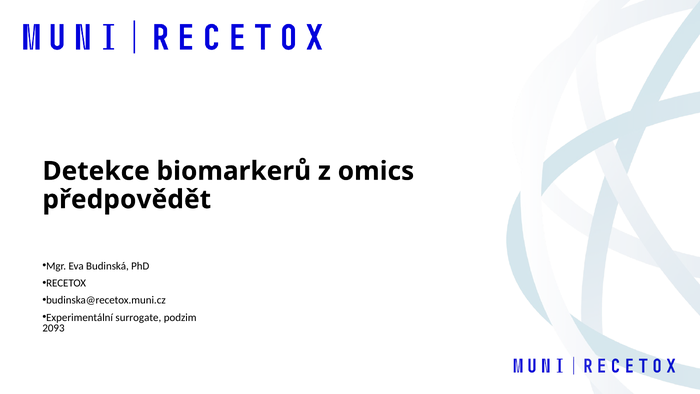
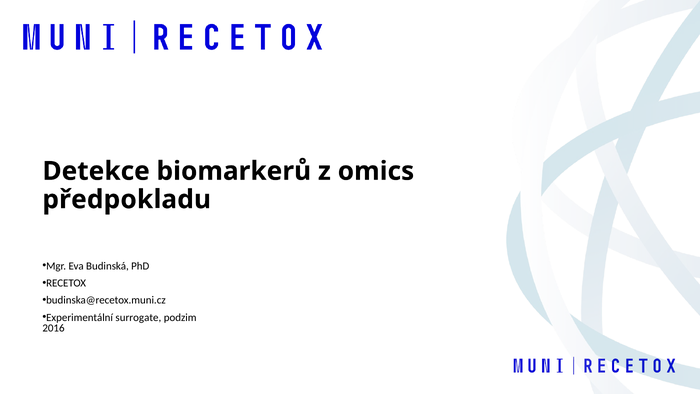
předpovědět: předpovědět -> předpokladu
2093: 2093 -> 2016
